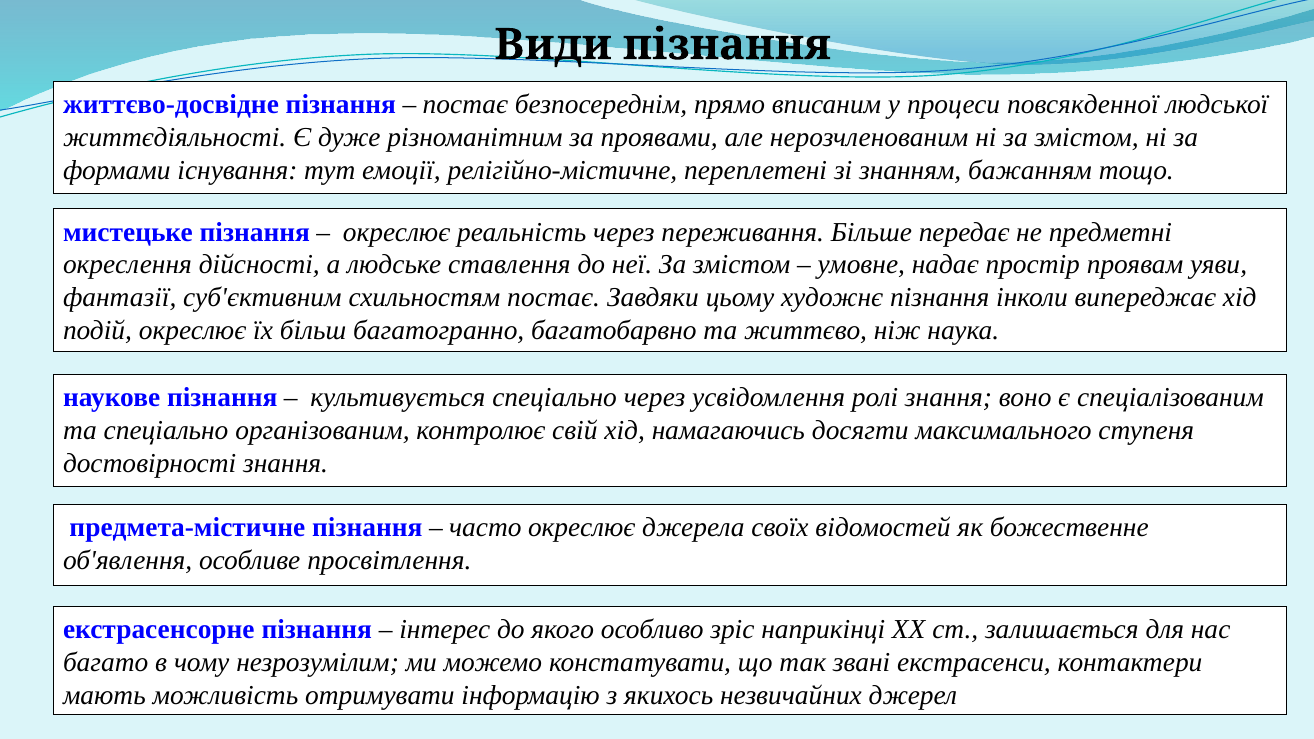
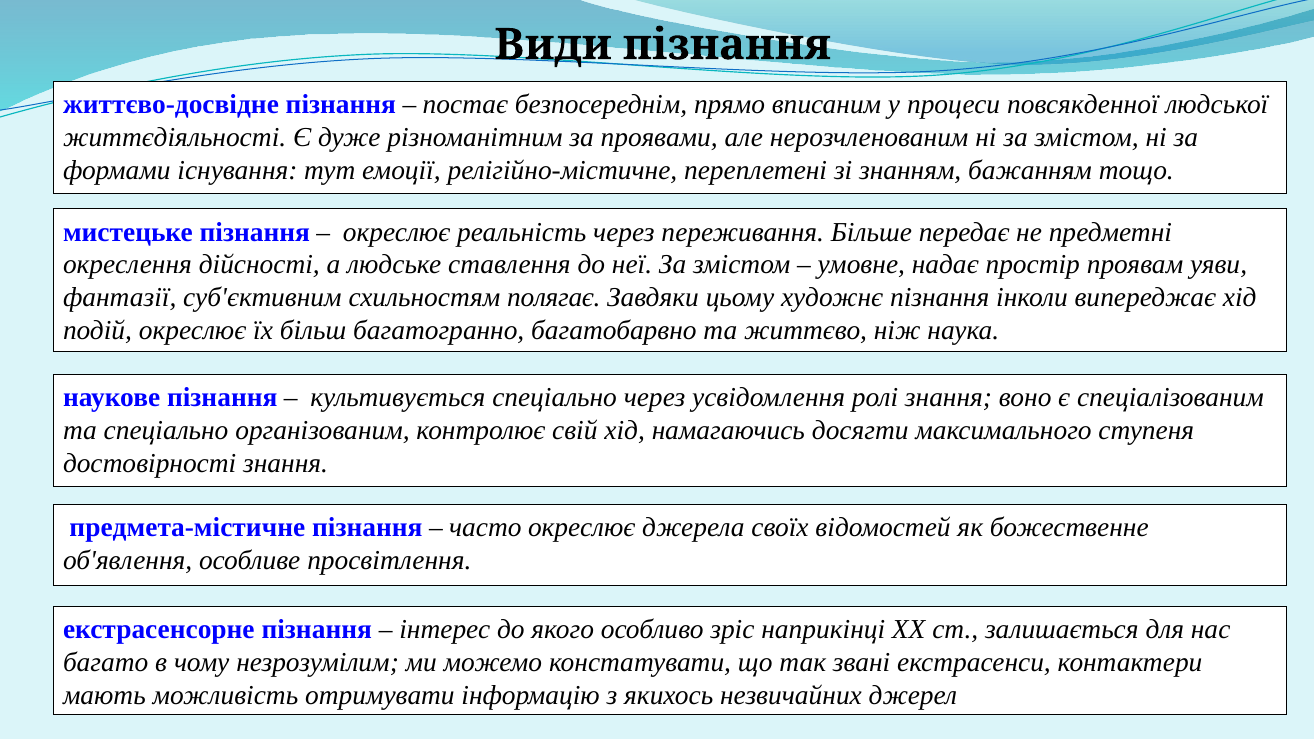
схильностям постає: постає -> полягає
